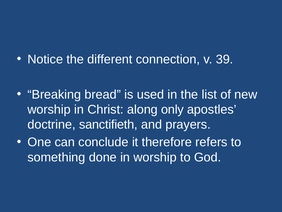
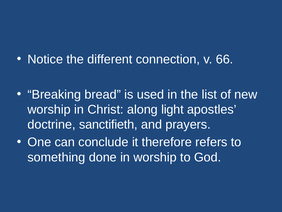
39: 39 -> 66
only: only -> light
